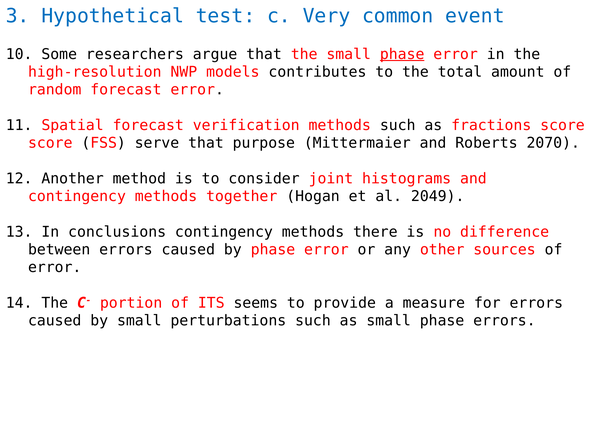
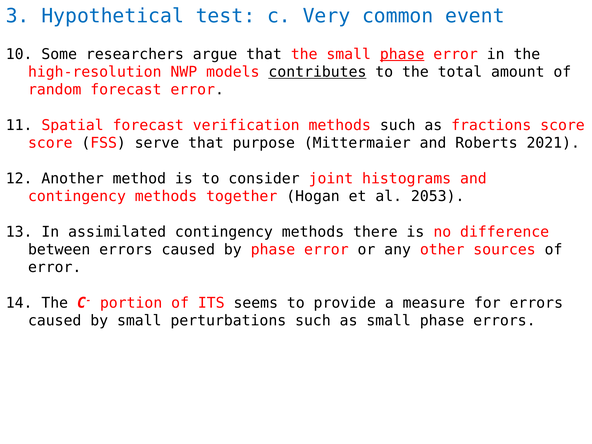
contributes underline: none -> present
2070: 2070 -> 2021
2049: 2049 -> 2053
conclusions: conclusions -> assimilated
